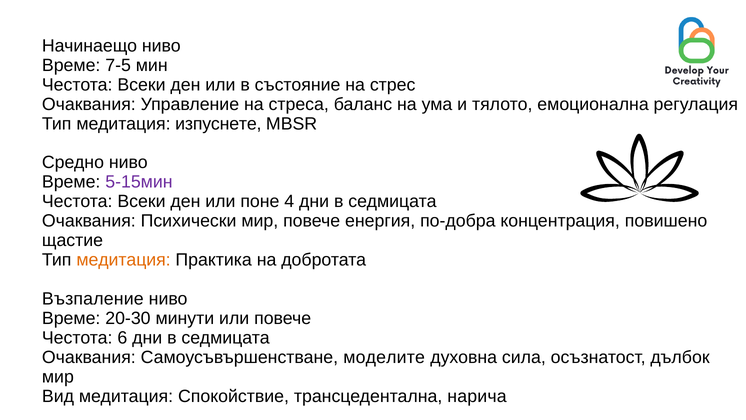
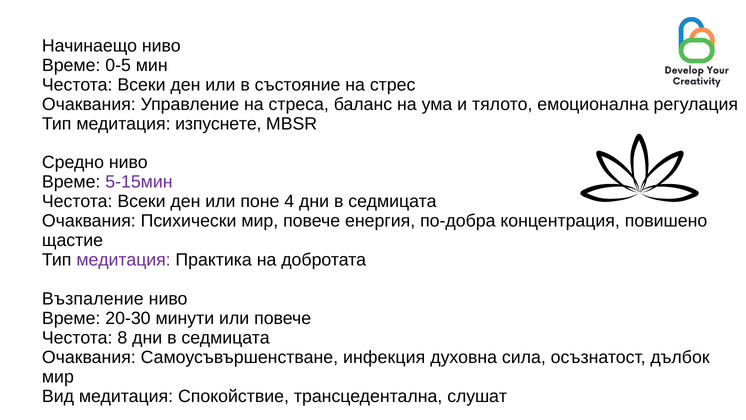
7-5: 7-5 -> 0-5
медитация at (124, 260) colour: orange -> purple
6: 6 -> 8
моделите: моделите -> инфекция
нарича: нарича -> слушат
